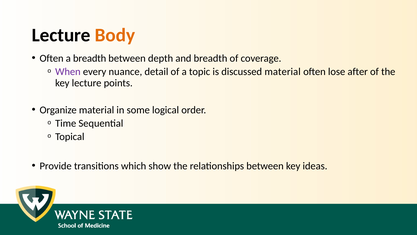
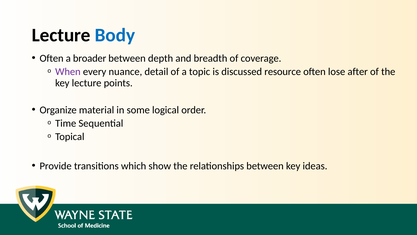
Body colour: orange -> blue
a breadth: breadth -> broader
discussed material: material -> resource
